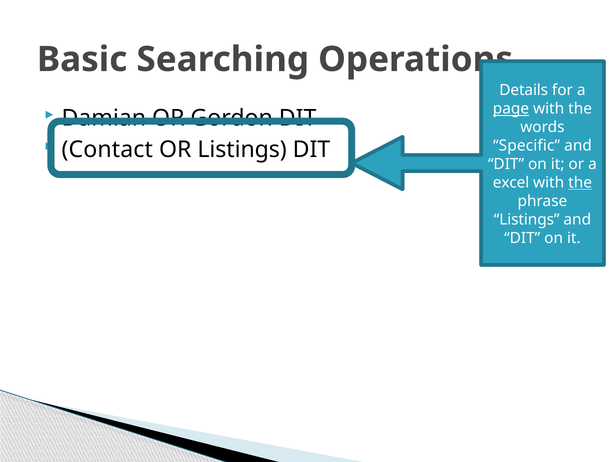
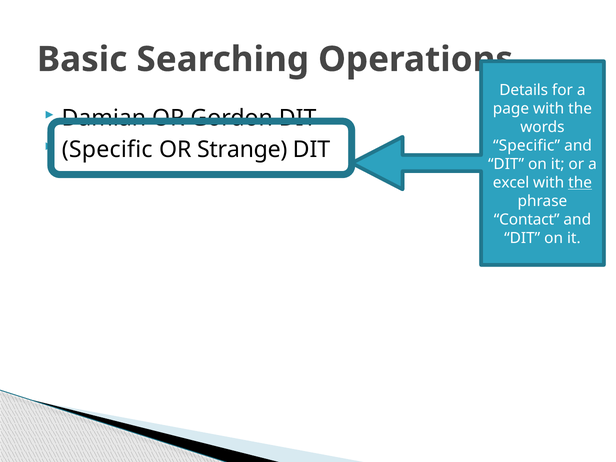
page underline: present -> none
Contact at (107, 149): Contact -> Specific
OR Listings: Listings -> Strange
Listings at (527, 220): Listings -> Contact
